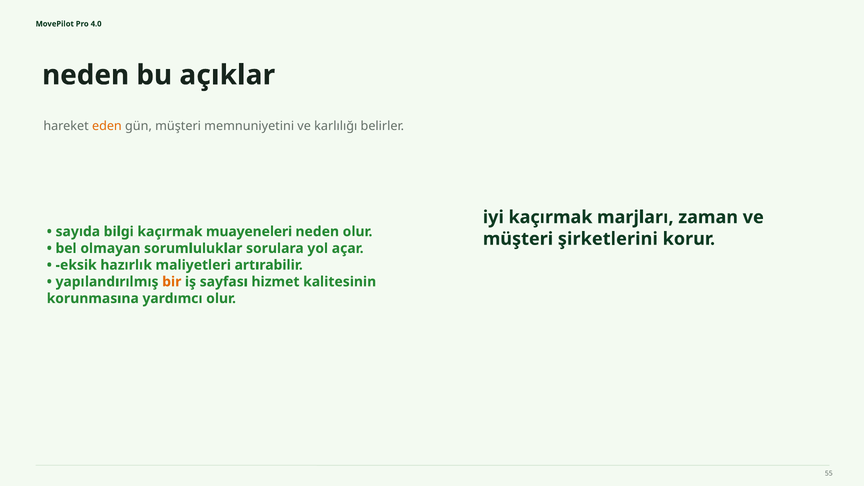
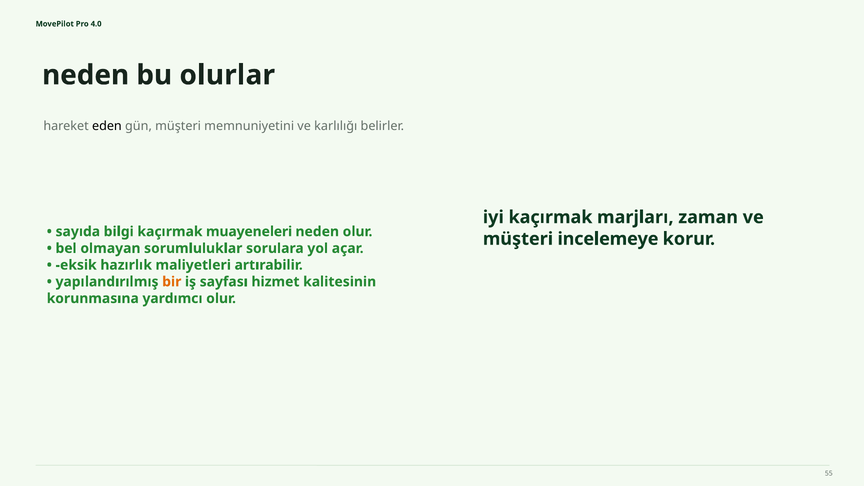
açıklar: açıklar -> olurlar
eden colour: orange -> black
şirketlerini: şirketlerini -> incelemeye
